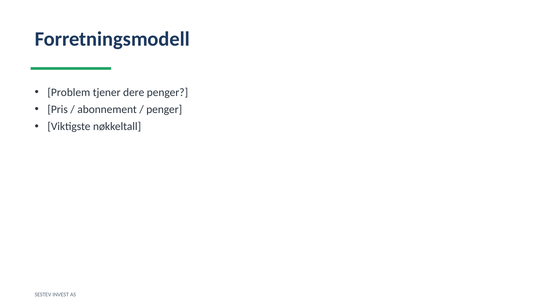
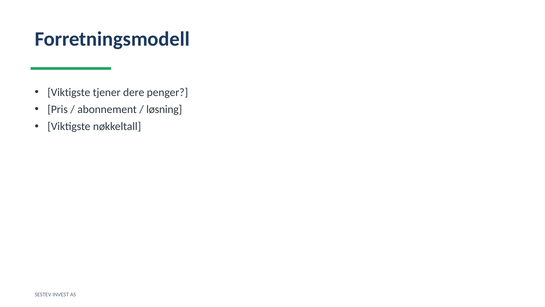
Problem at (69, 92): Problem -> Viktigste
penger at (164, 109): penger -> løsning
